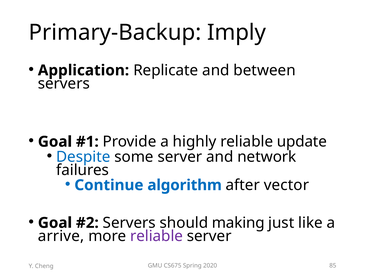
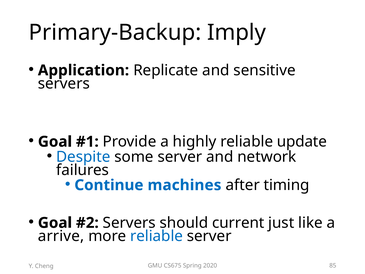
between: between -> sensitive
algorithm: algorithm -> machines
vector: vector -> timing
making: making -> current
reliable at (157, 236) colour: purple -> blue
